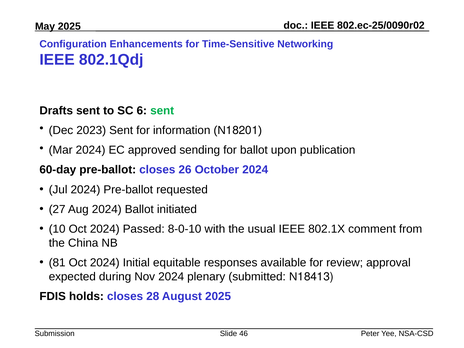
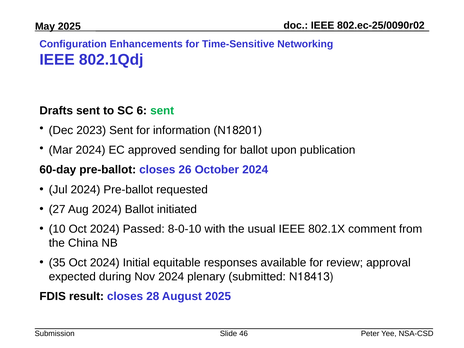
81: 81 -> 35
holds: holds -> result
